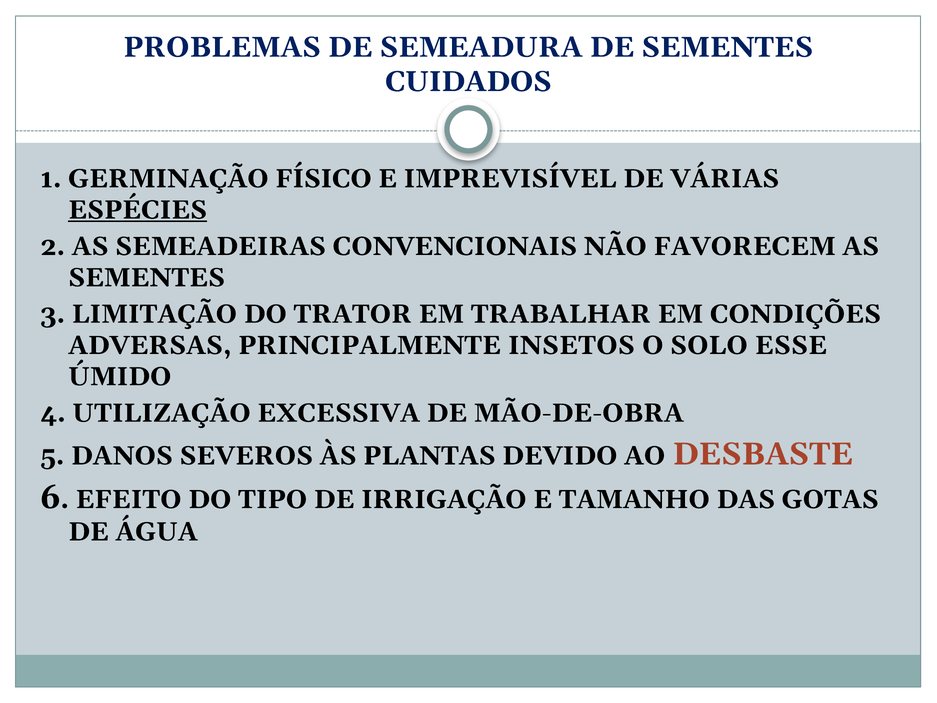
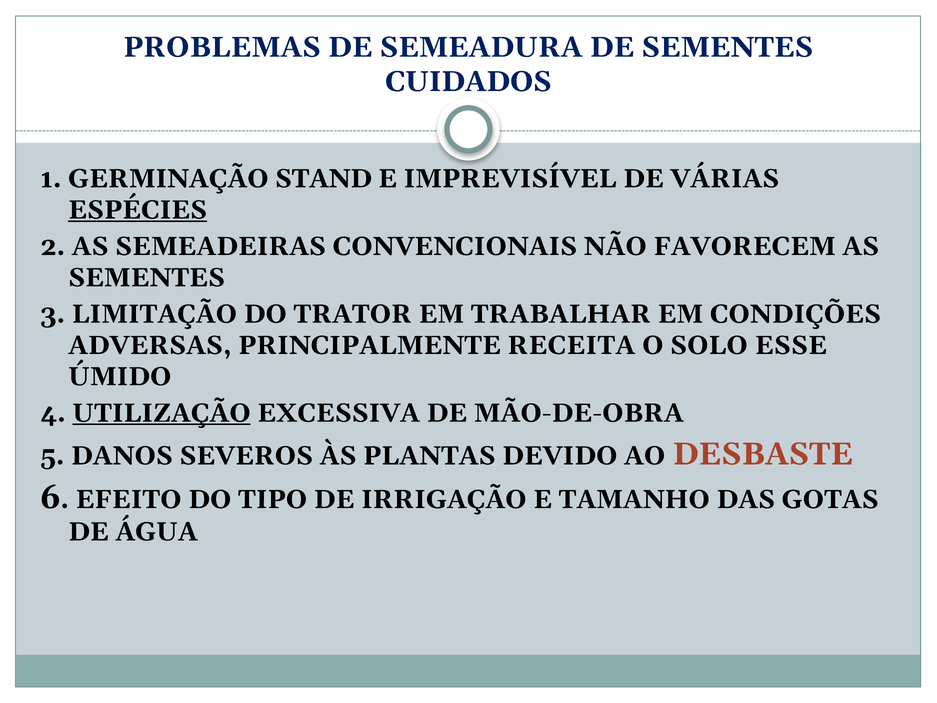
FÍSICO: FÍSICO -> STAND
INSETOS: INSETOS -> RECEITA
UTILIZAÇÃO underline: none -> present
